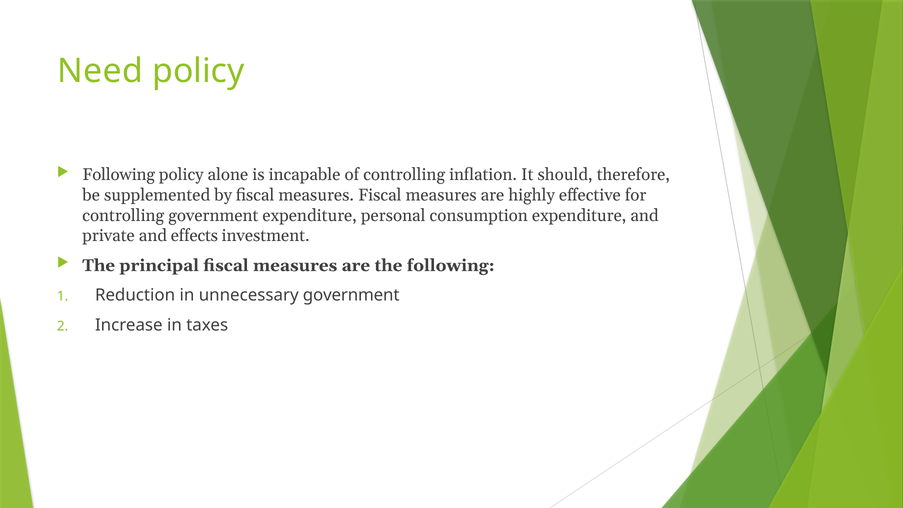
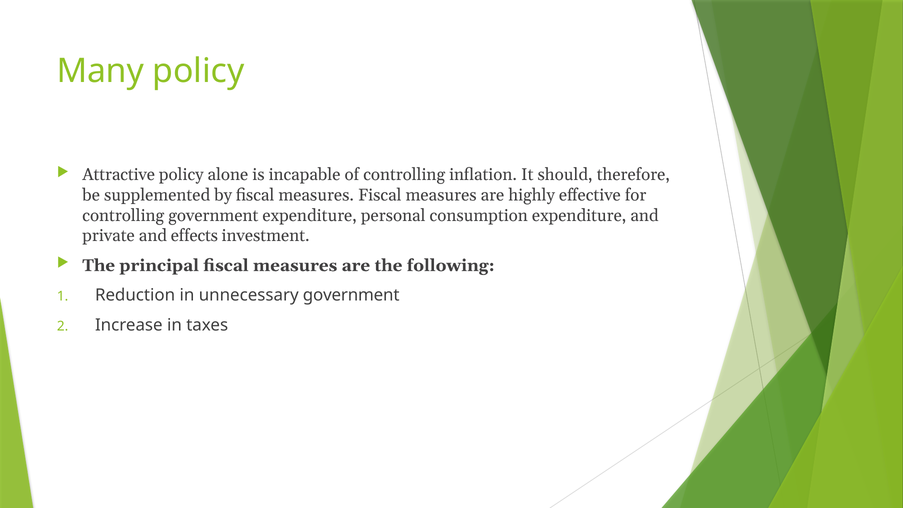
Need: Need -> Many
Following at (119, 175): Following -> Attractive
